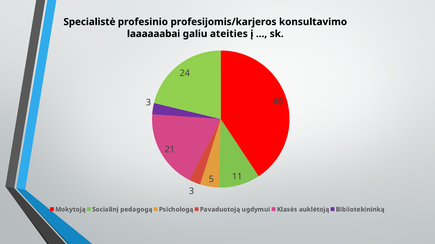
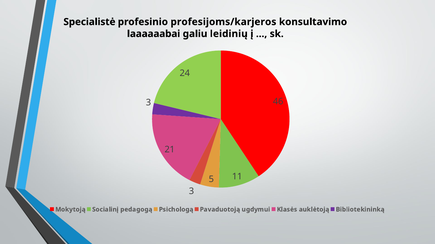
profesijomis/karjeros: profesijomis/karjeros -> profesijoms/karjeros
ateities: ateities -> leidinių
